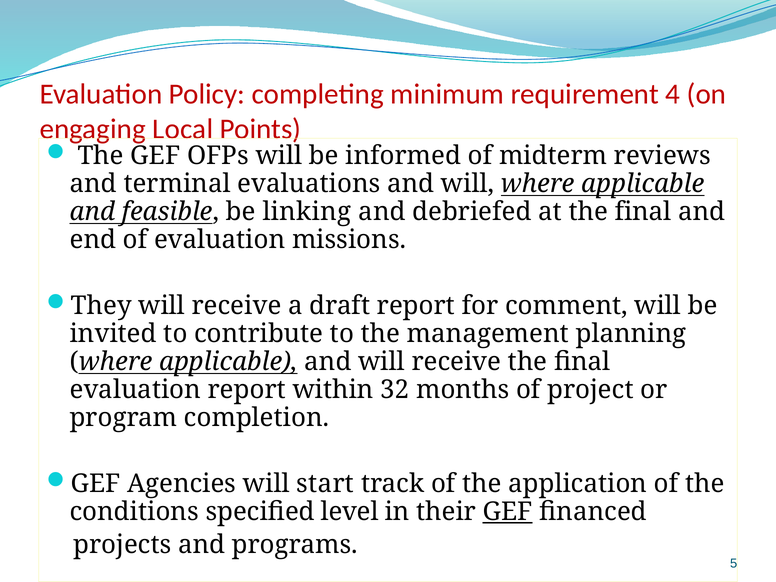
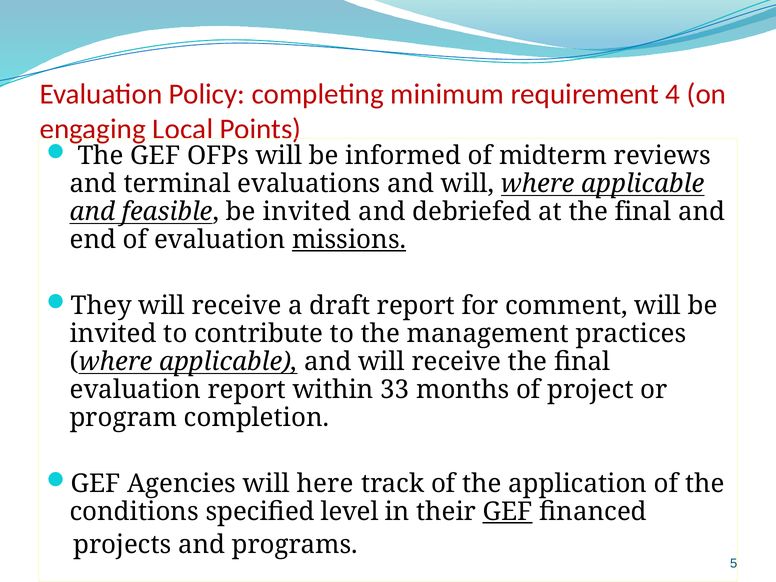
feasible be linking: linking -> invited
missions underline: none -> present
planning: planning -> practices
32: 32 -> 33
start: start -> here
